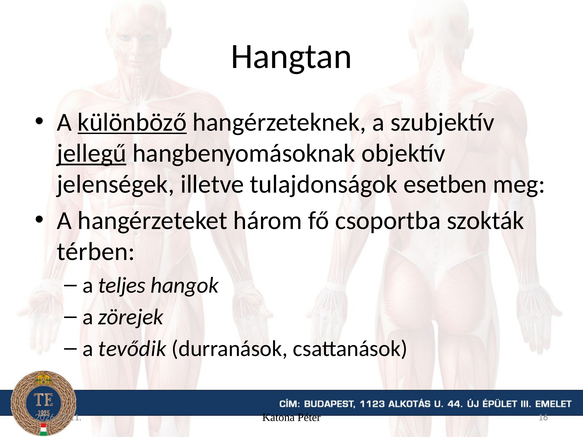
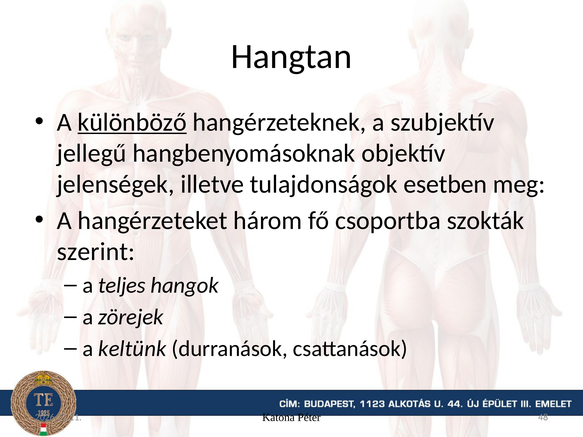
jellegű underline: present -> none
térben: térben -> szerint
tevődik: tevődik -> keltünk
16: 16 -> 48
